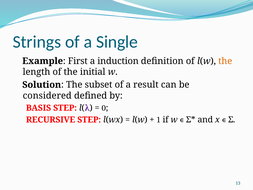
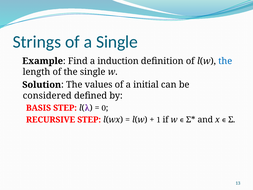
First: First -> Find
the at (225, 61) colour: orange -> blue
the initial: initial -> single
subset: subset -> values
result: result -> initial
